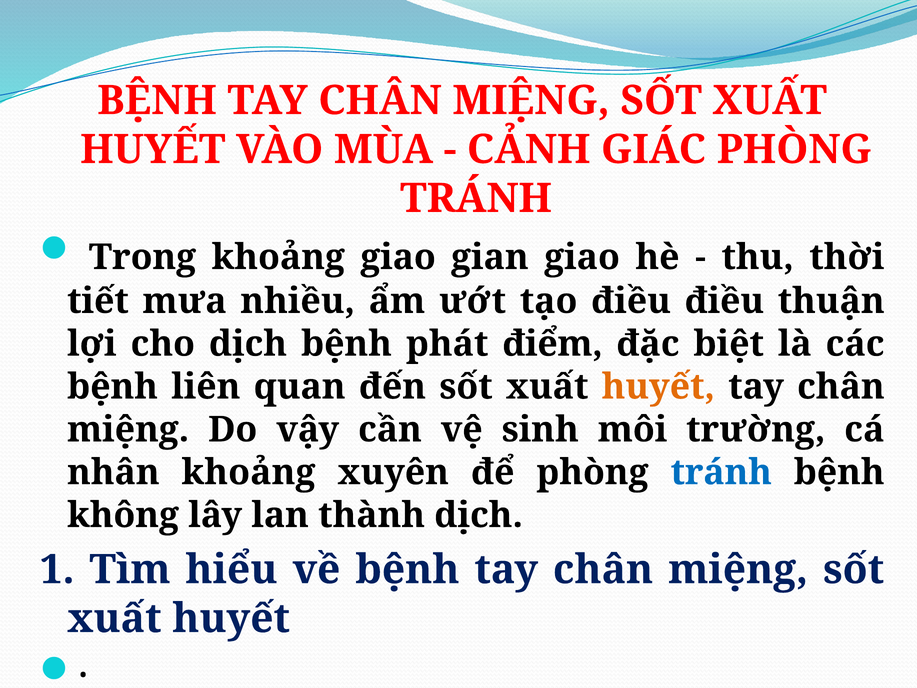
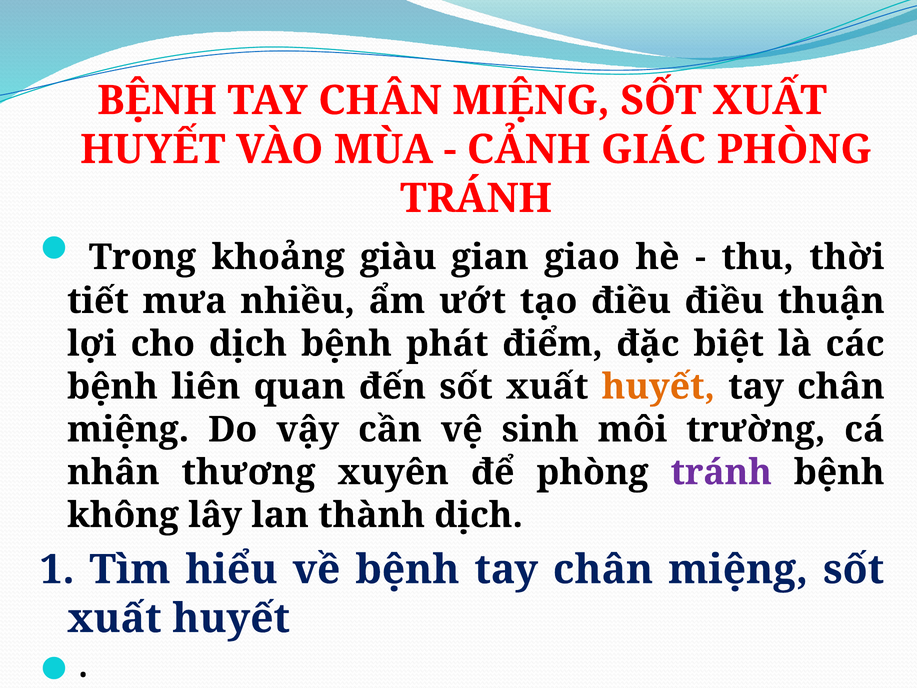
khoảng giao: giao -> giàu
nhân khoảng: khoảng -> thương
tránh at (721, 472) colour: blue -> purple
